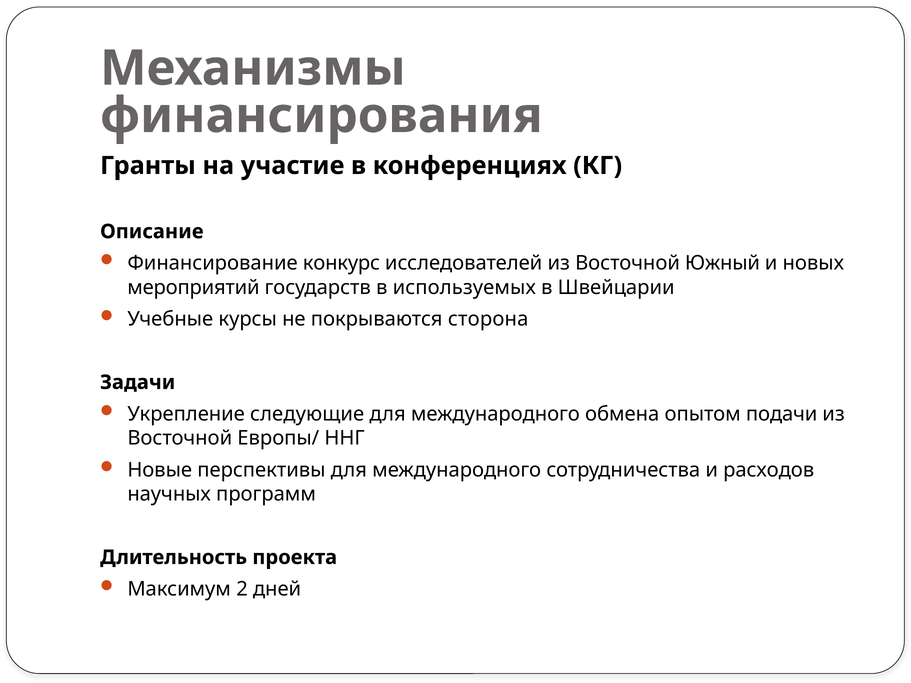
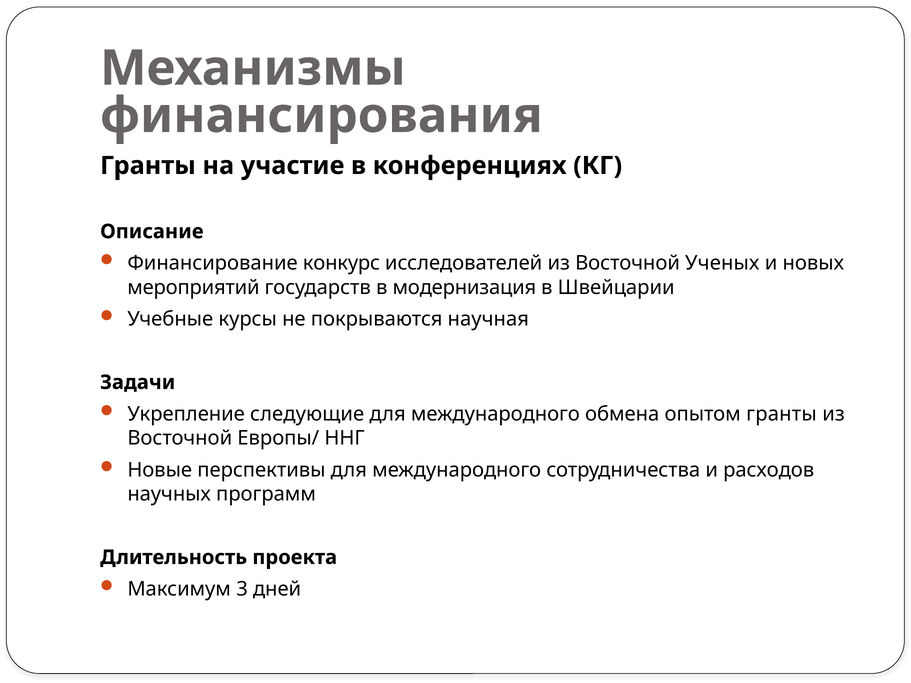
Южный: Южный -> Ученых
используемых: используемых -> модернизация
сторона: сторона -> научная
опытом подачи: подачи -> гранты
2: 2 -> 3
